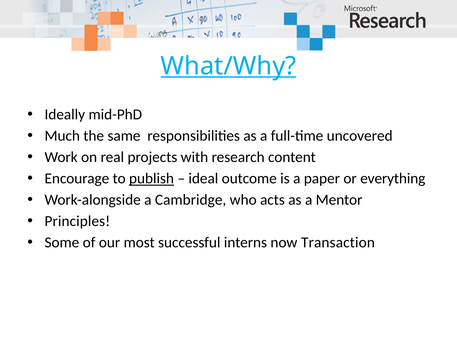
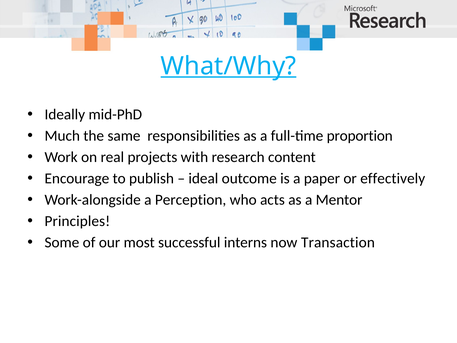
uncovered: uncovered -> proportion
publish underline: present -> none
everything: everything -> effectively
Cambridge: Cambridge -> Perception
